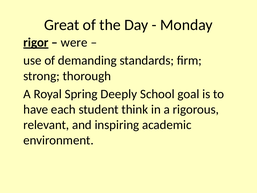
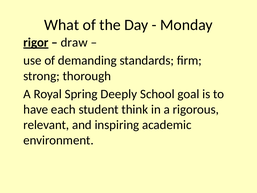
Great: Great -> What
were: were -> draw
